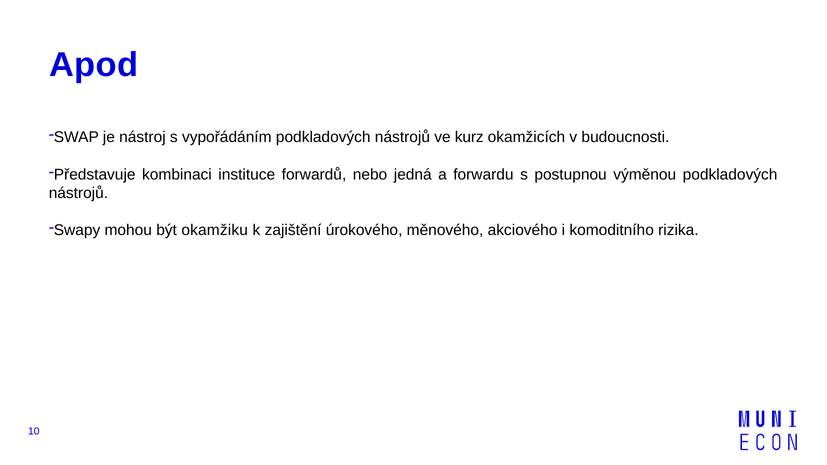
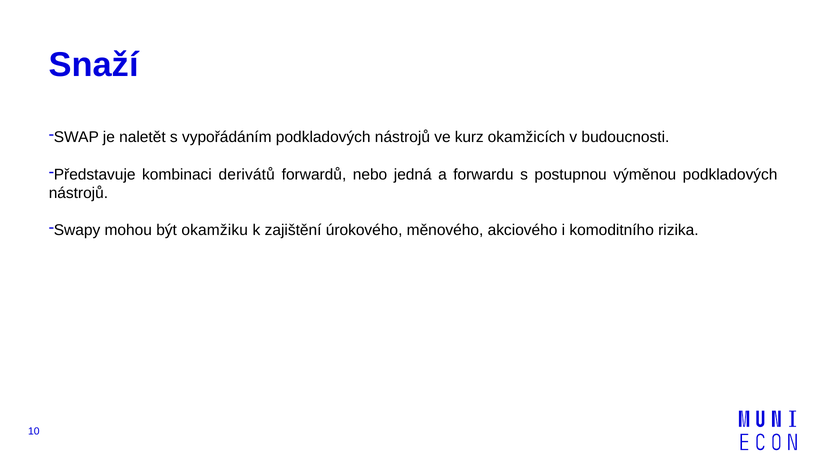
Apod: Apod -> Snaží
nástroj: nástroj -> naletět
instituce: instituce -> derivátů
